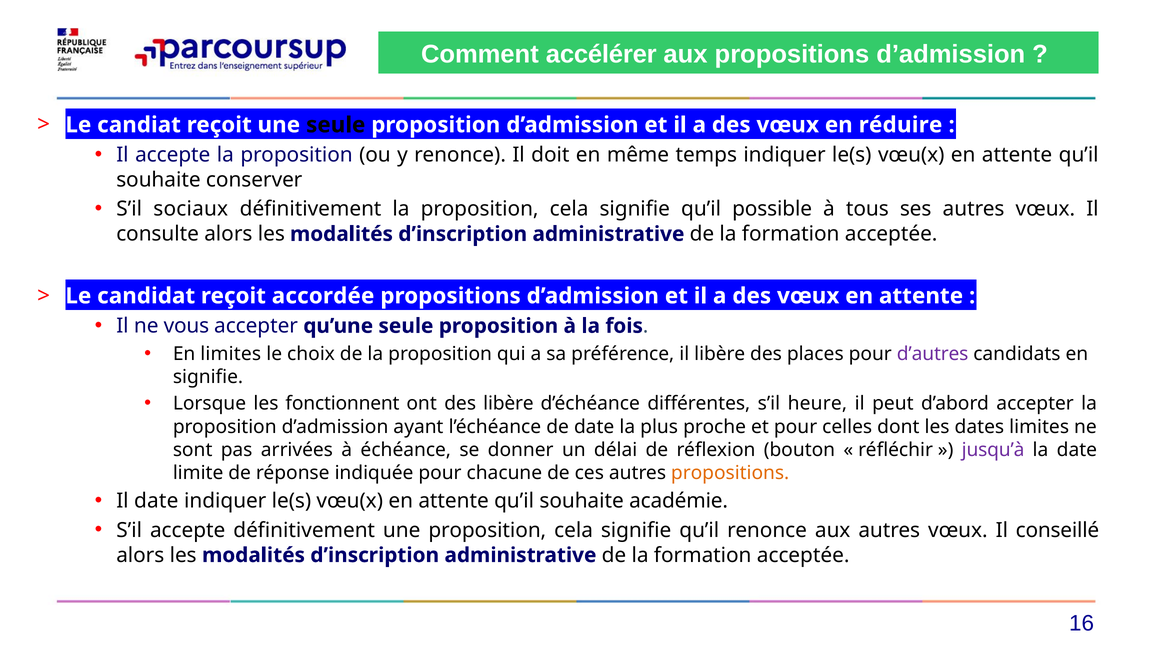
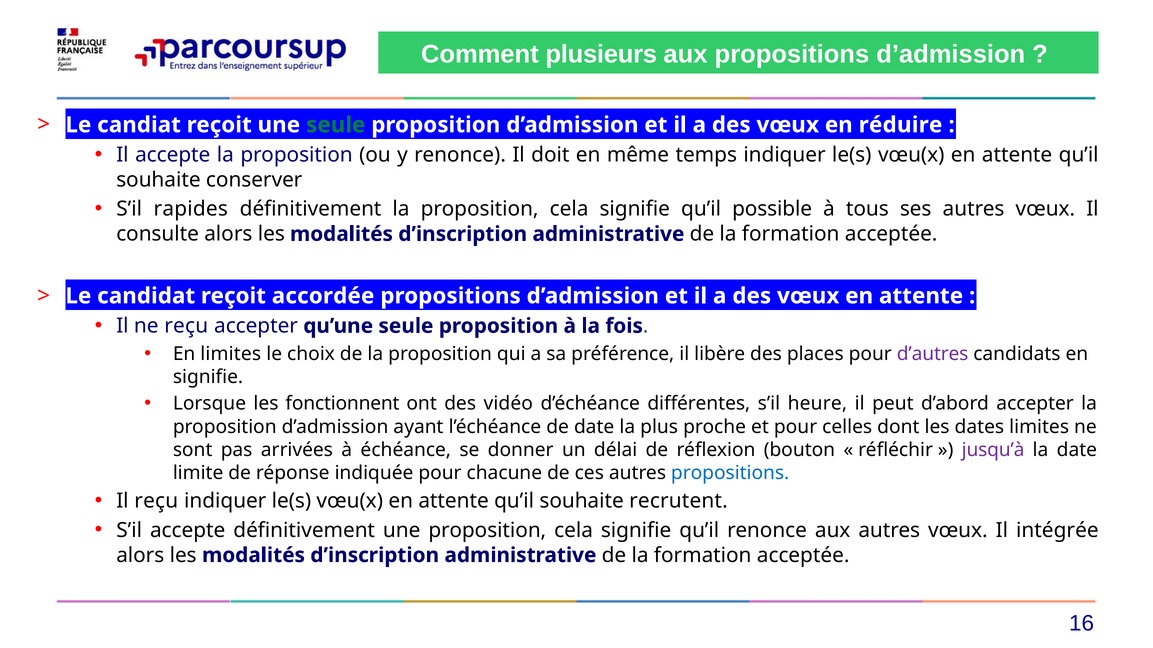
accélérer: accélérer -> plusieurs
seule at (336, 125) colour: black -> green
sociaux: sociaux -> rapides
ne vous: vous -> reçu
des libère: libère -> vidéo
propositions at (730, 473) colour: orange -> blue
Il date: date -> reçu
académie: académie -> recrutent
conseillé: conseillé -> intégrée
